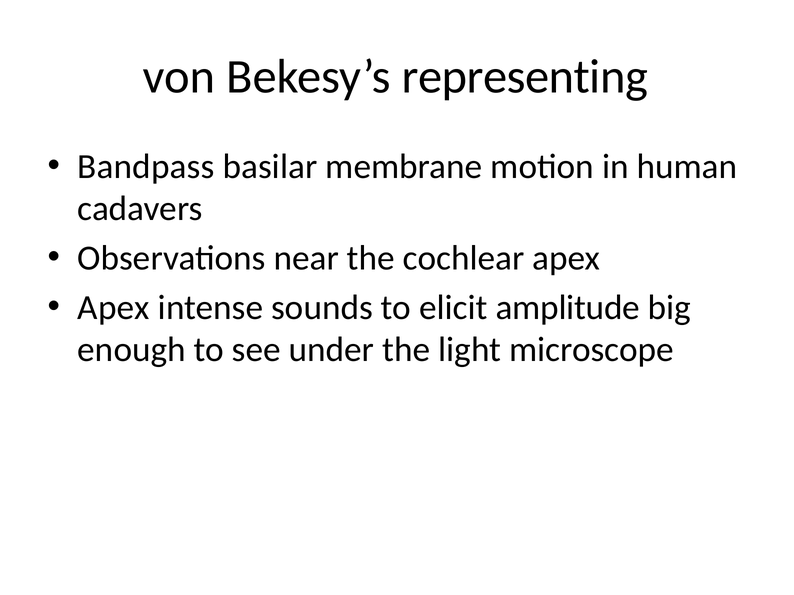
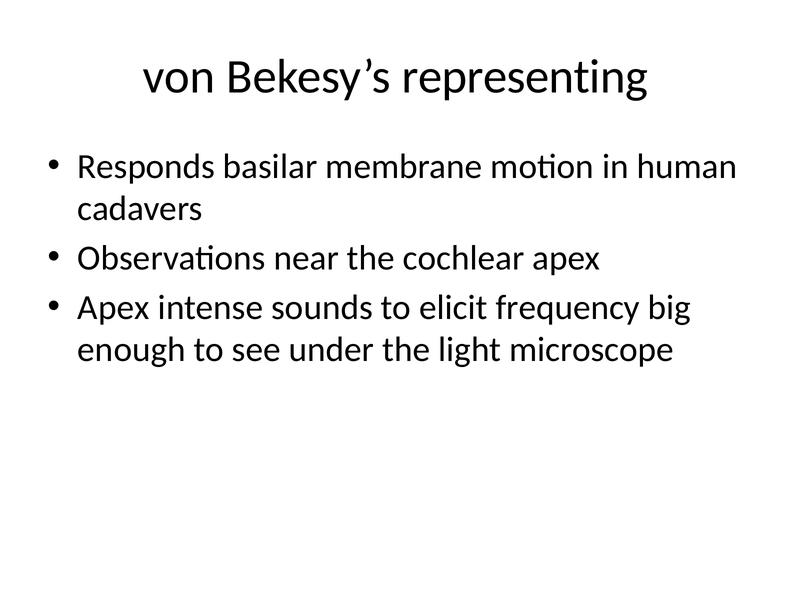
Bandpass: Bandpass -> Responds
amplitude: amplitude -> frequency
